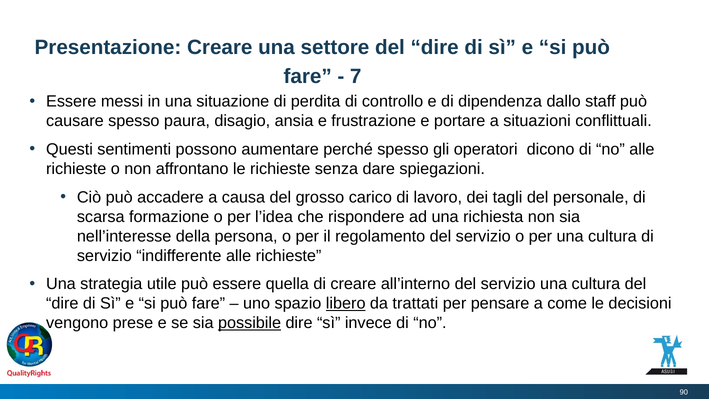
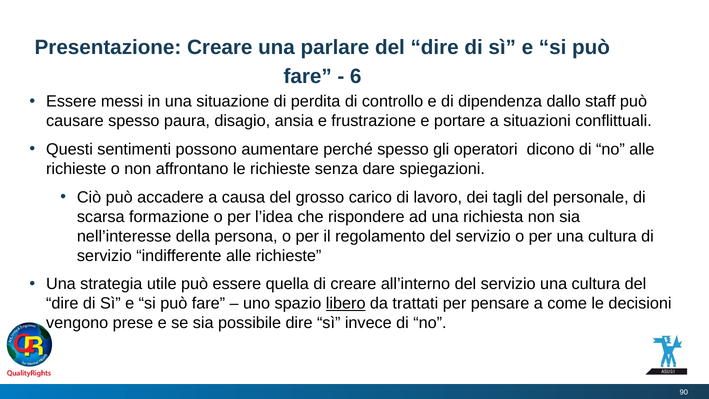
settore: settore -> parlare
7: 7 -> 6
possibile underline: present -> none
